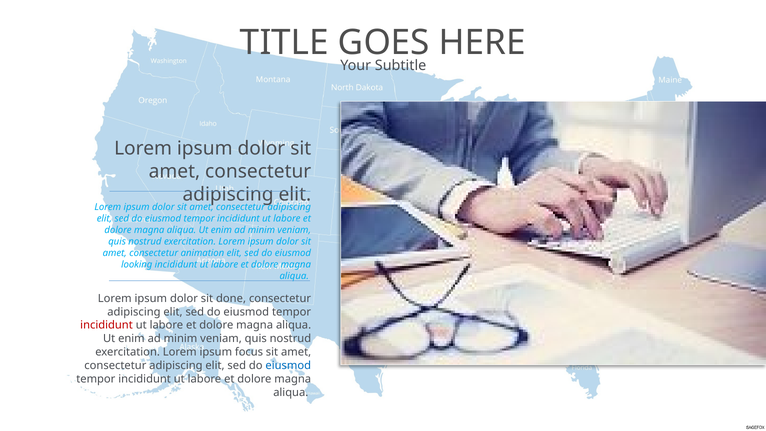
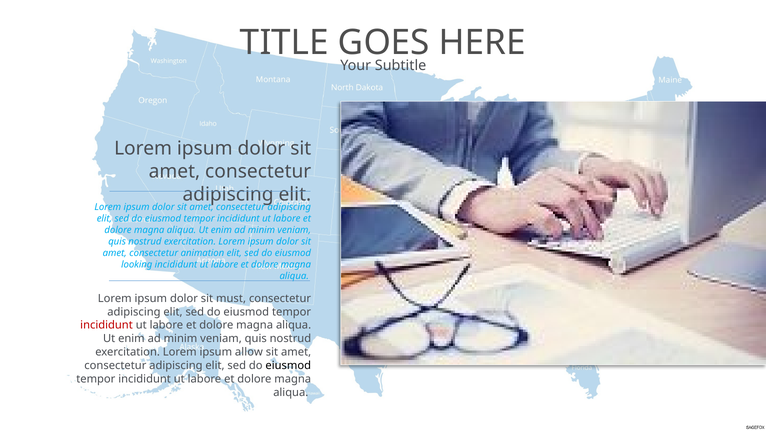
done: done -> must
focus: focus -> allow
eiusmod at (288, 365) colour: blue -> black
